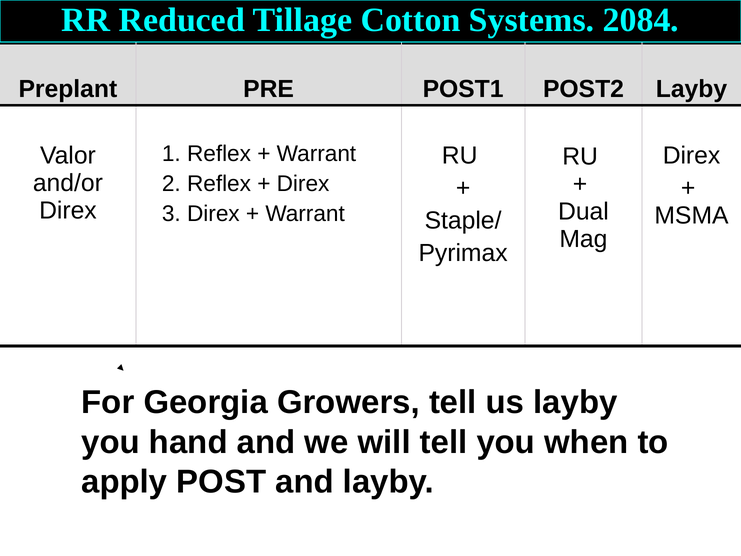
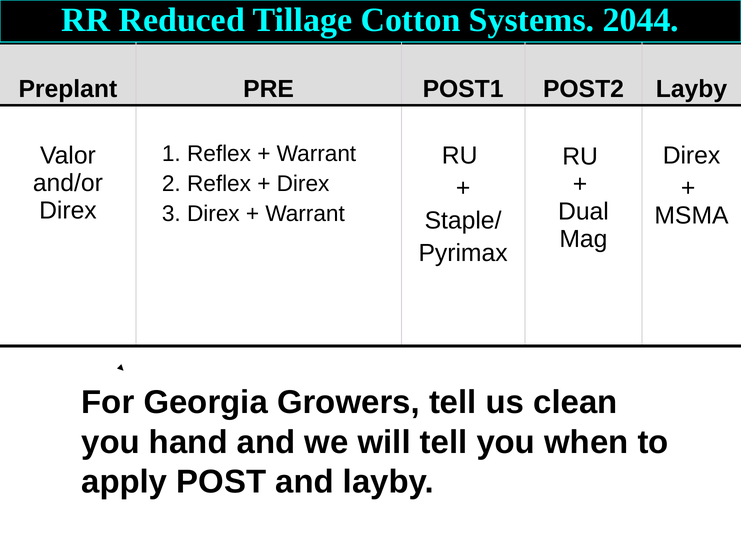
2084: 2084 -> 2044
us layby: layby -> clean
